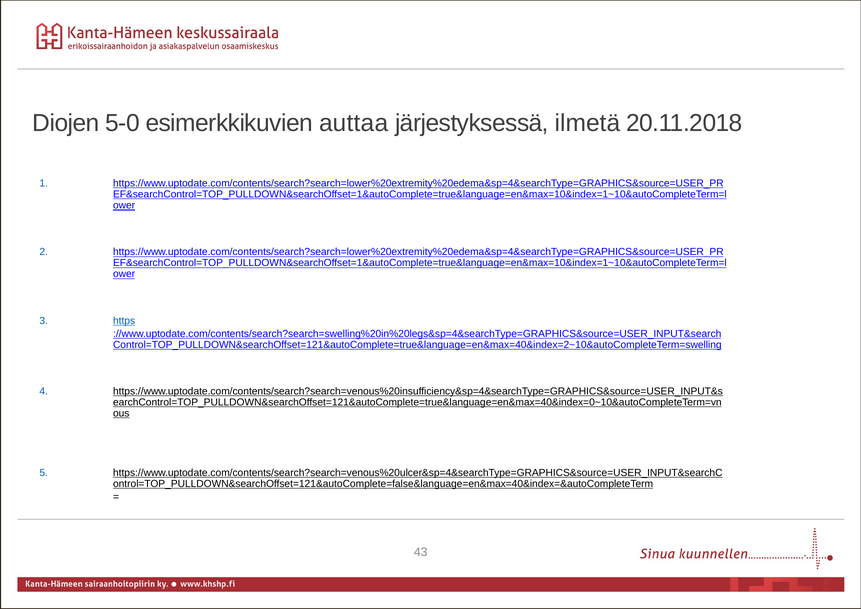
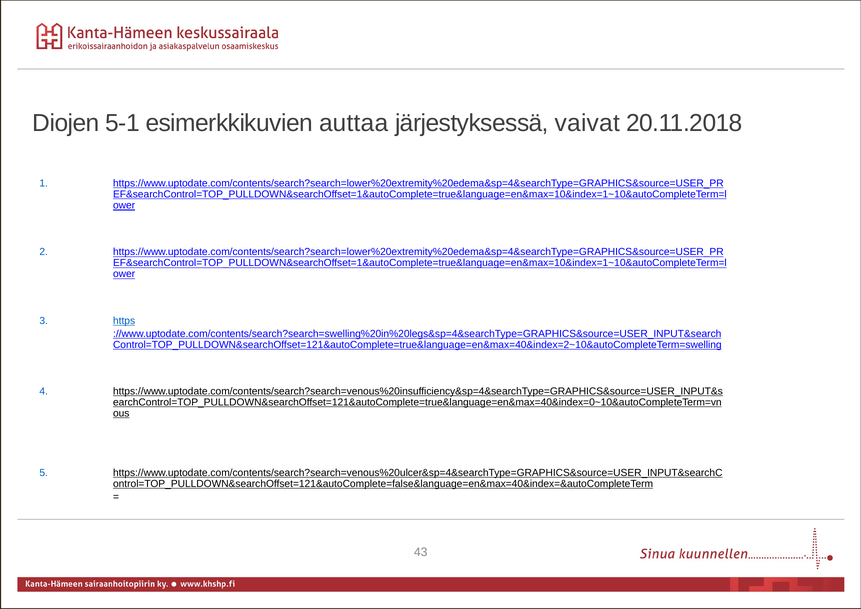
5-0: 5-0 -> 5-1
ilmetä: ilmetä -> vaivat
